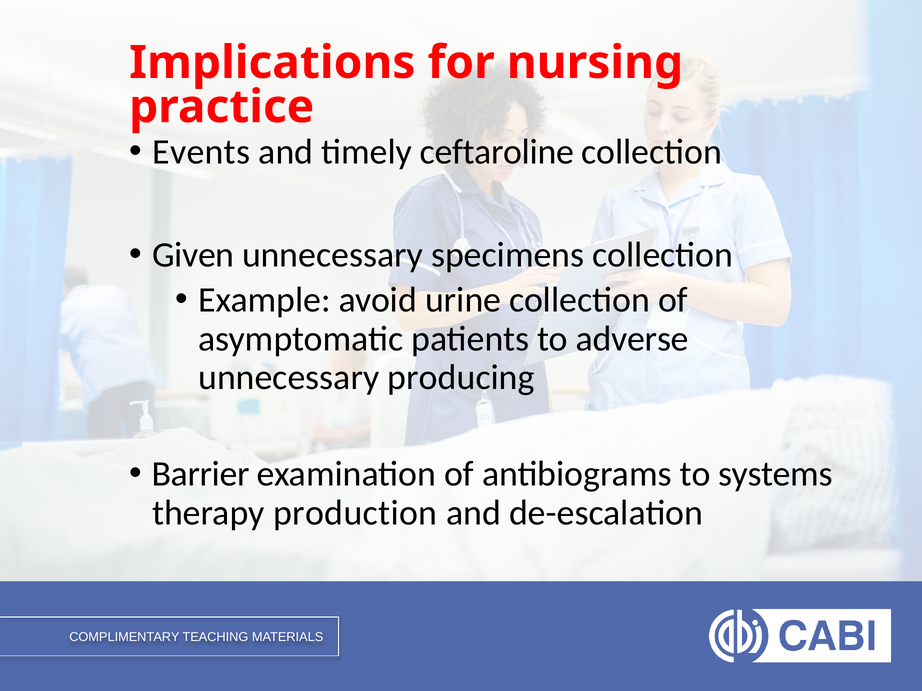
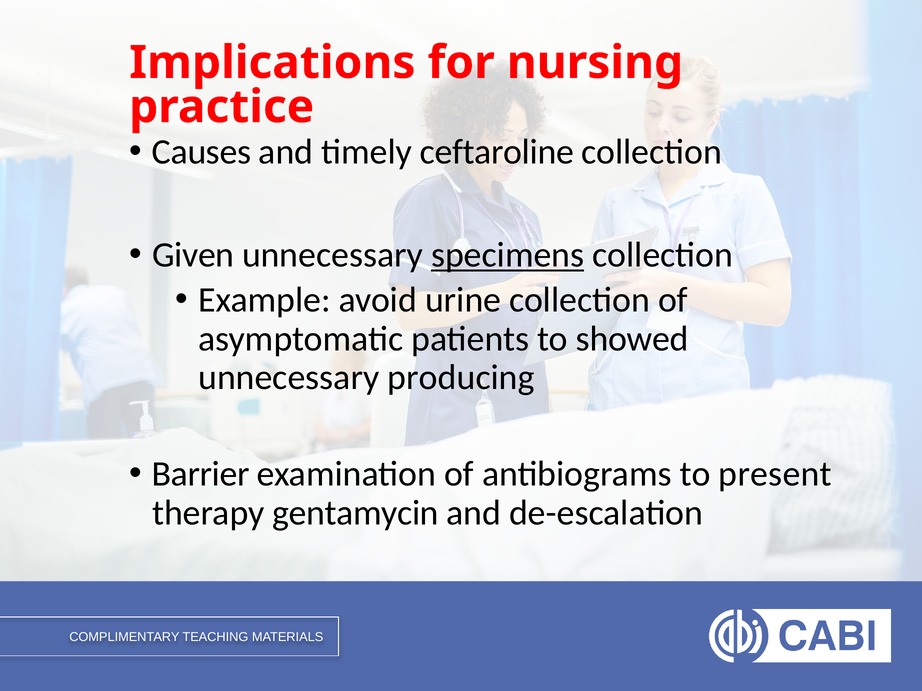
Events: Events -> Causes
specimens underline: none -> present
adverse: adverse -> showed
systems: systems -> present
production: production -> gentamycin
